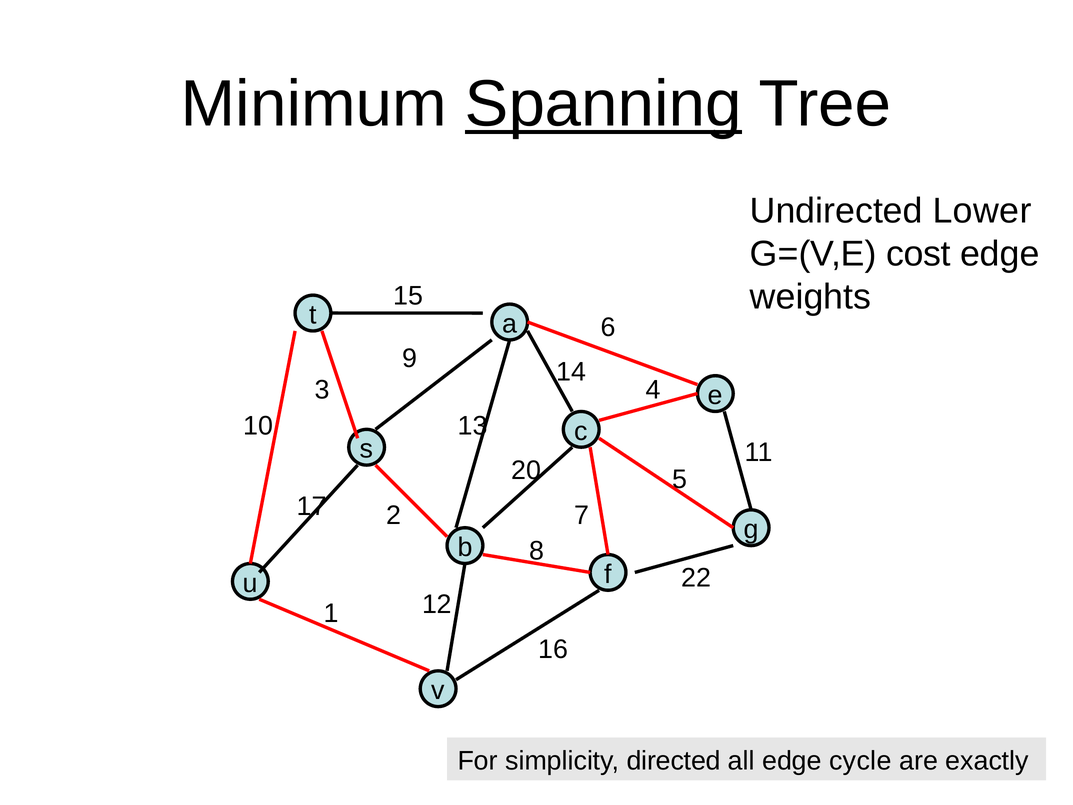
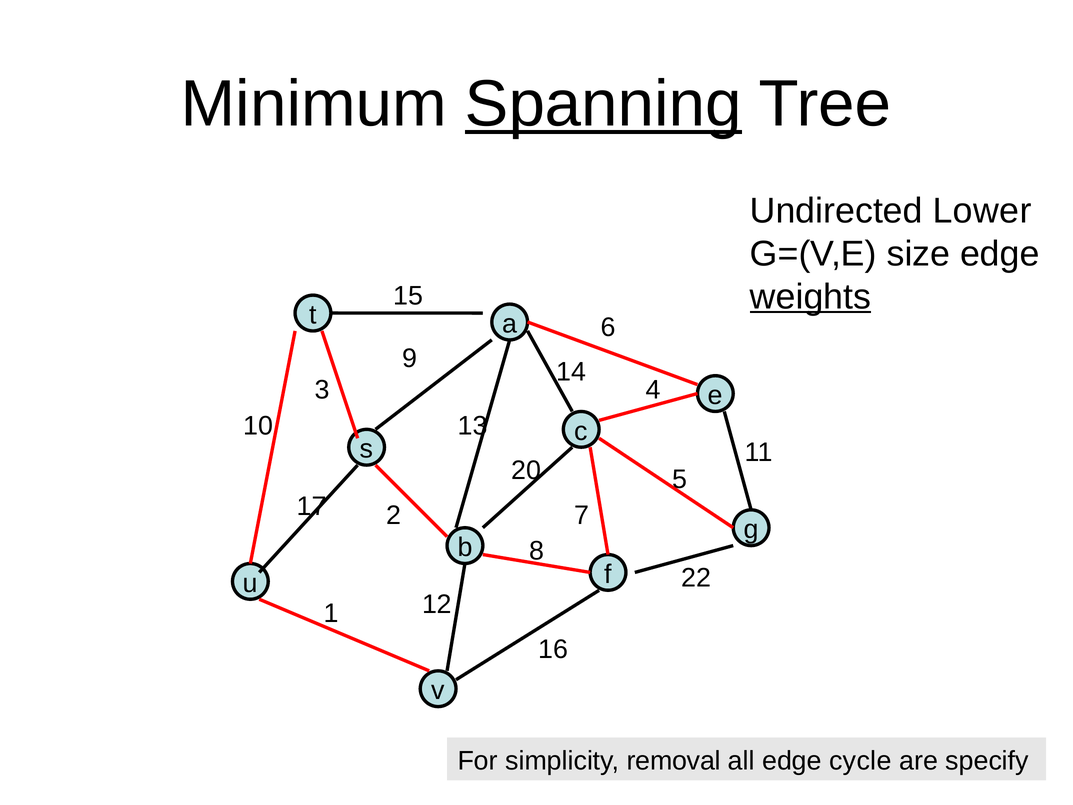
cost: cost -> size
weights underline: none -> present
directed: directed -> removal
exactly: exactly -> specify
